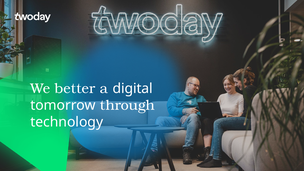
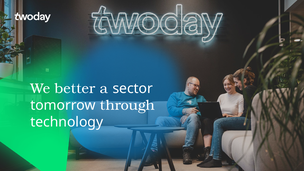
digital: digital -> sector
